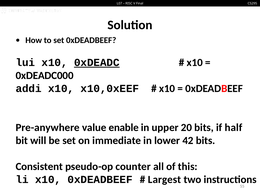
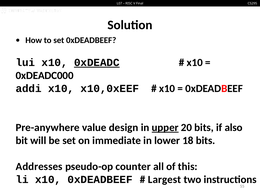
enable: enable -> design
upper underline: none -> present
half: half -> also
42: 42 -> 18
Consistent: Consistent -> Addresses
